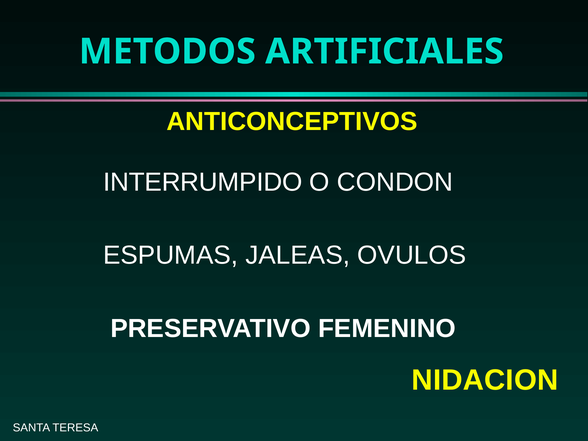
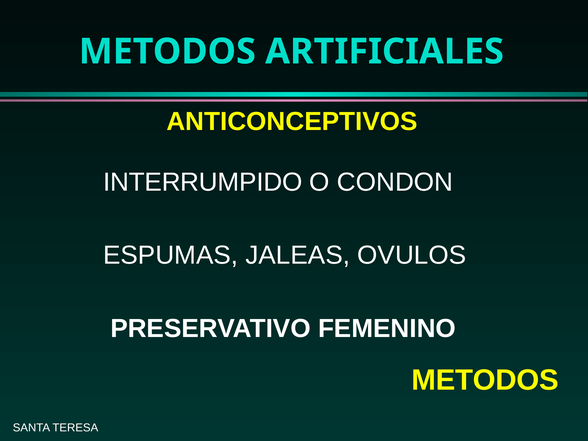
NIDACION at (485, 380): NIDACION -> METODOS
